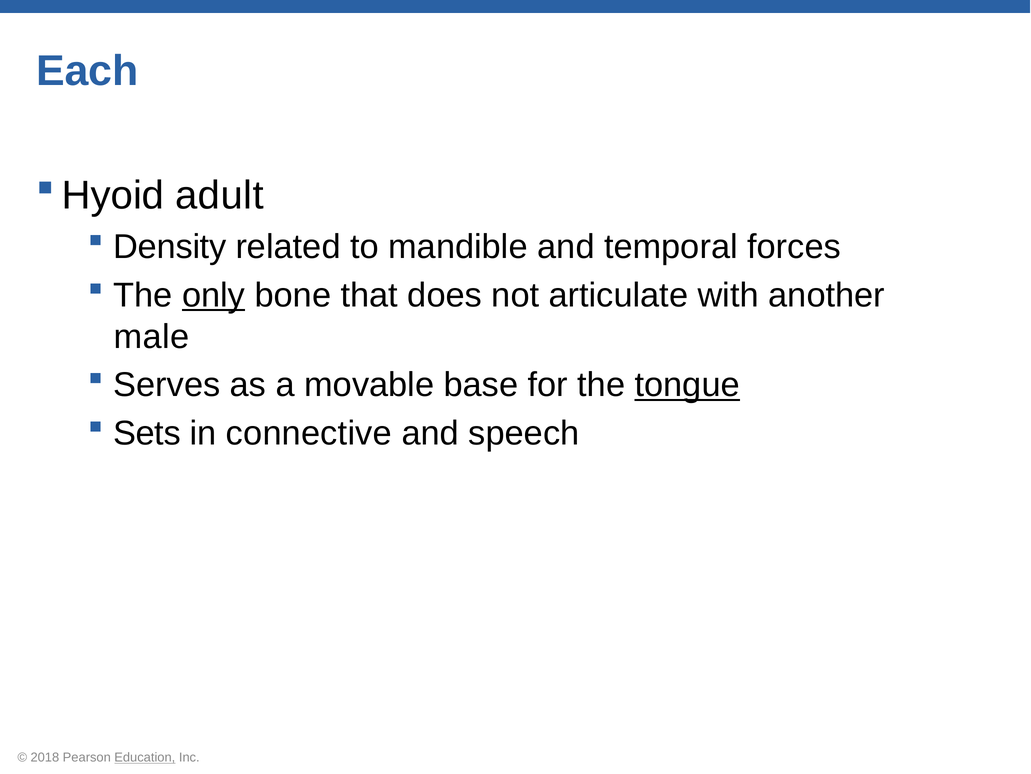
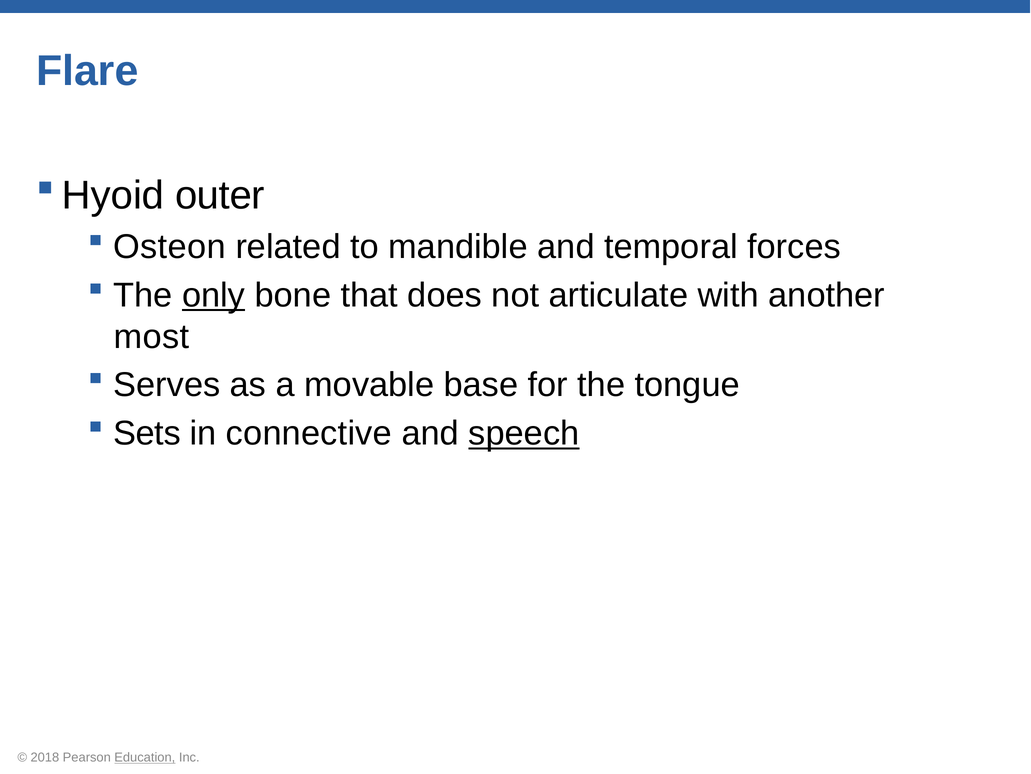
Each: Each -> Flare
adult: adult -> outer
Density: Density -> Osteon
male: male -> most
tongue underline: present -> none
speech underline: none -> present
